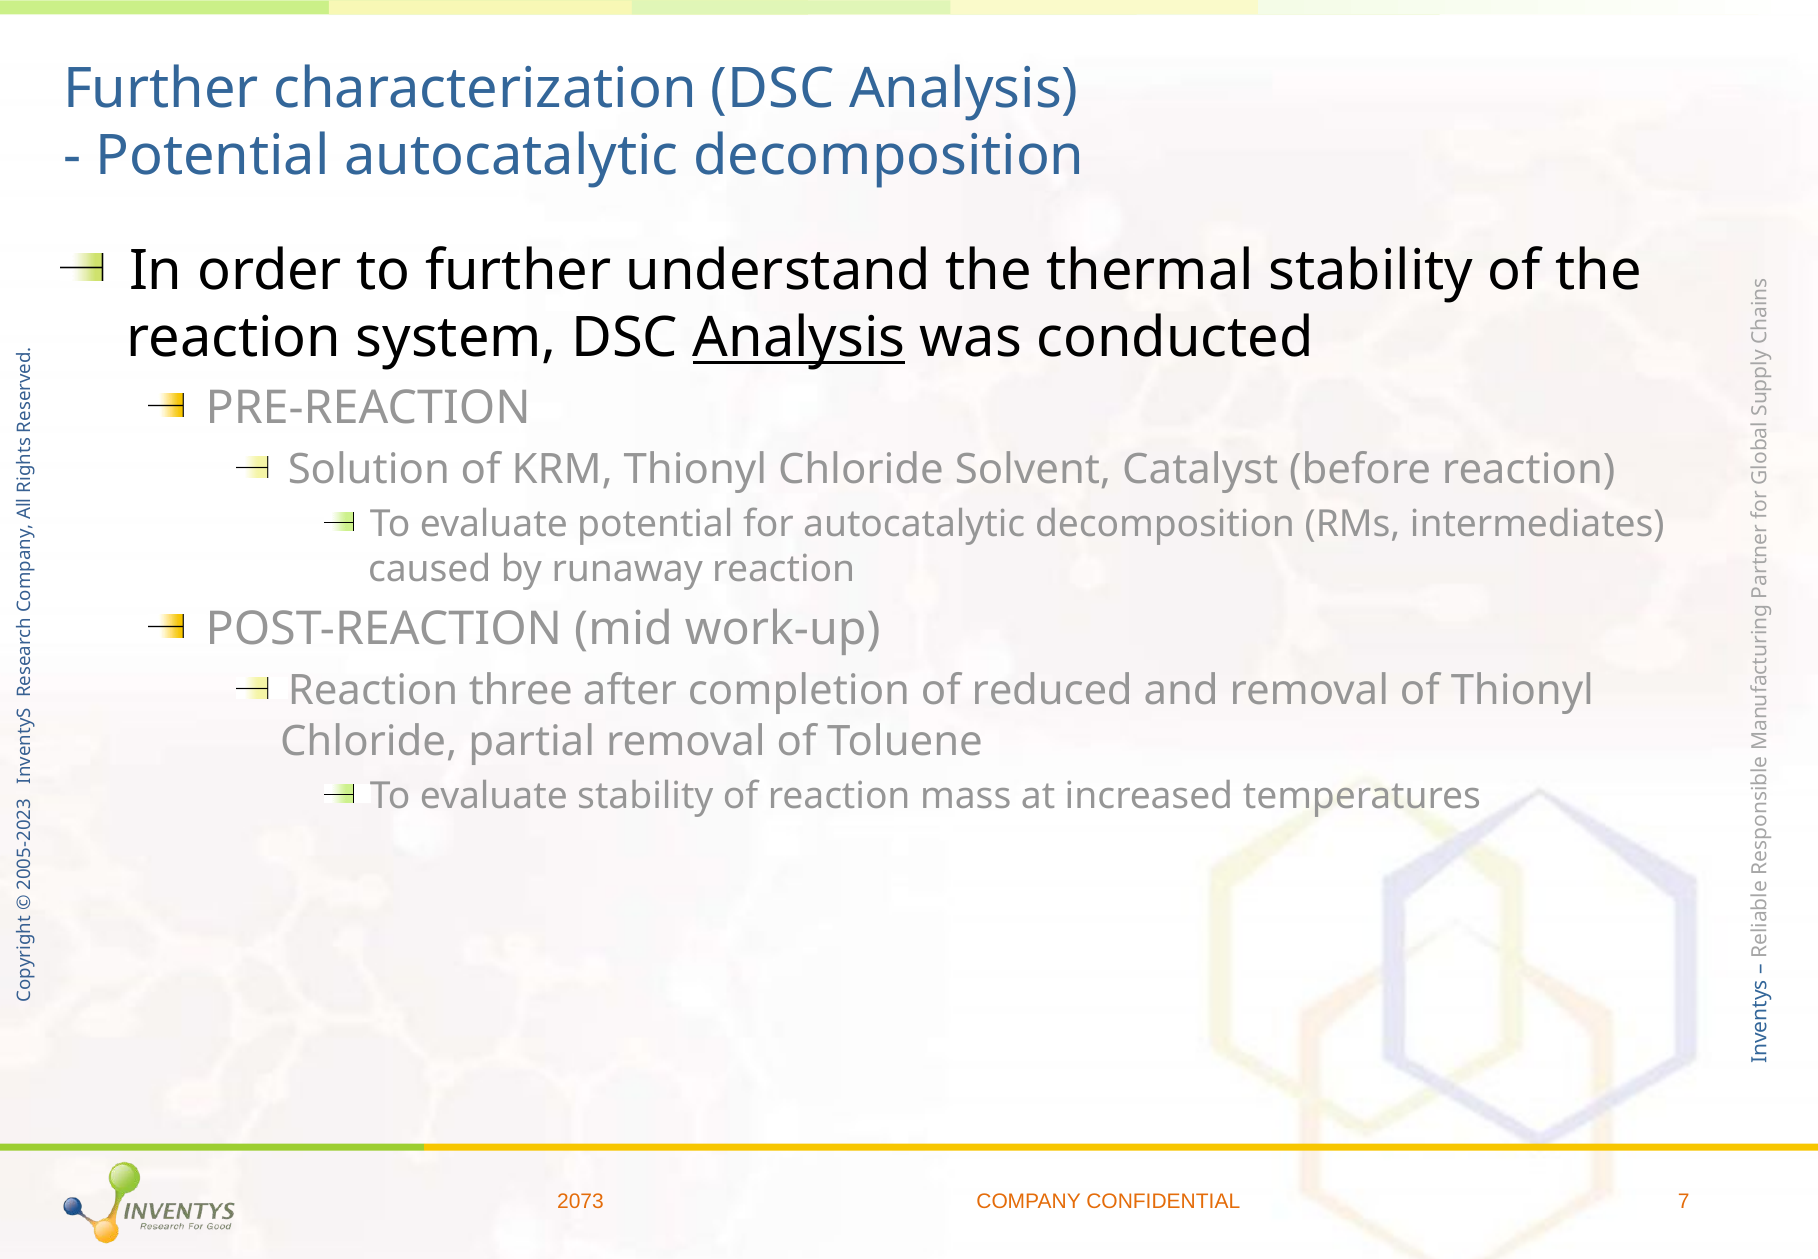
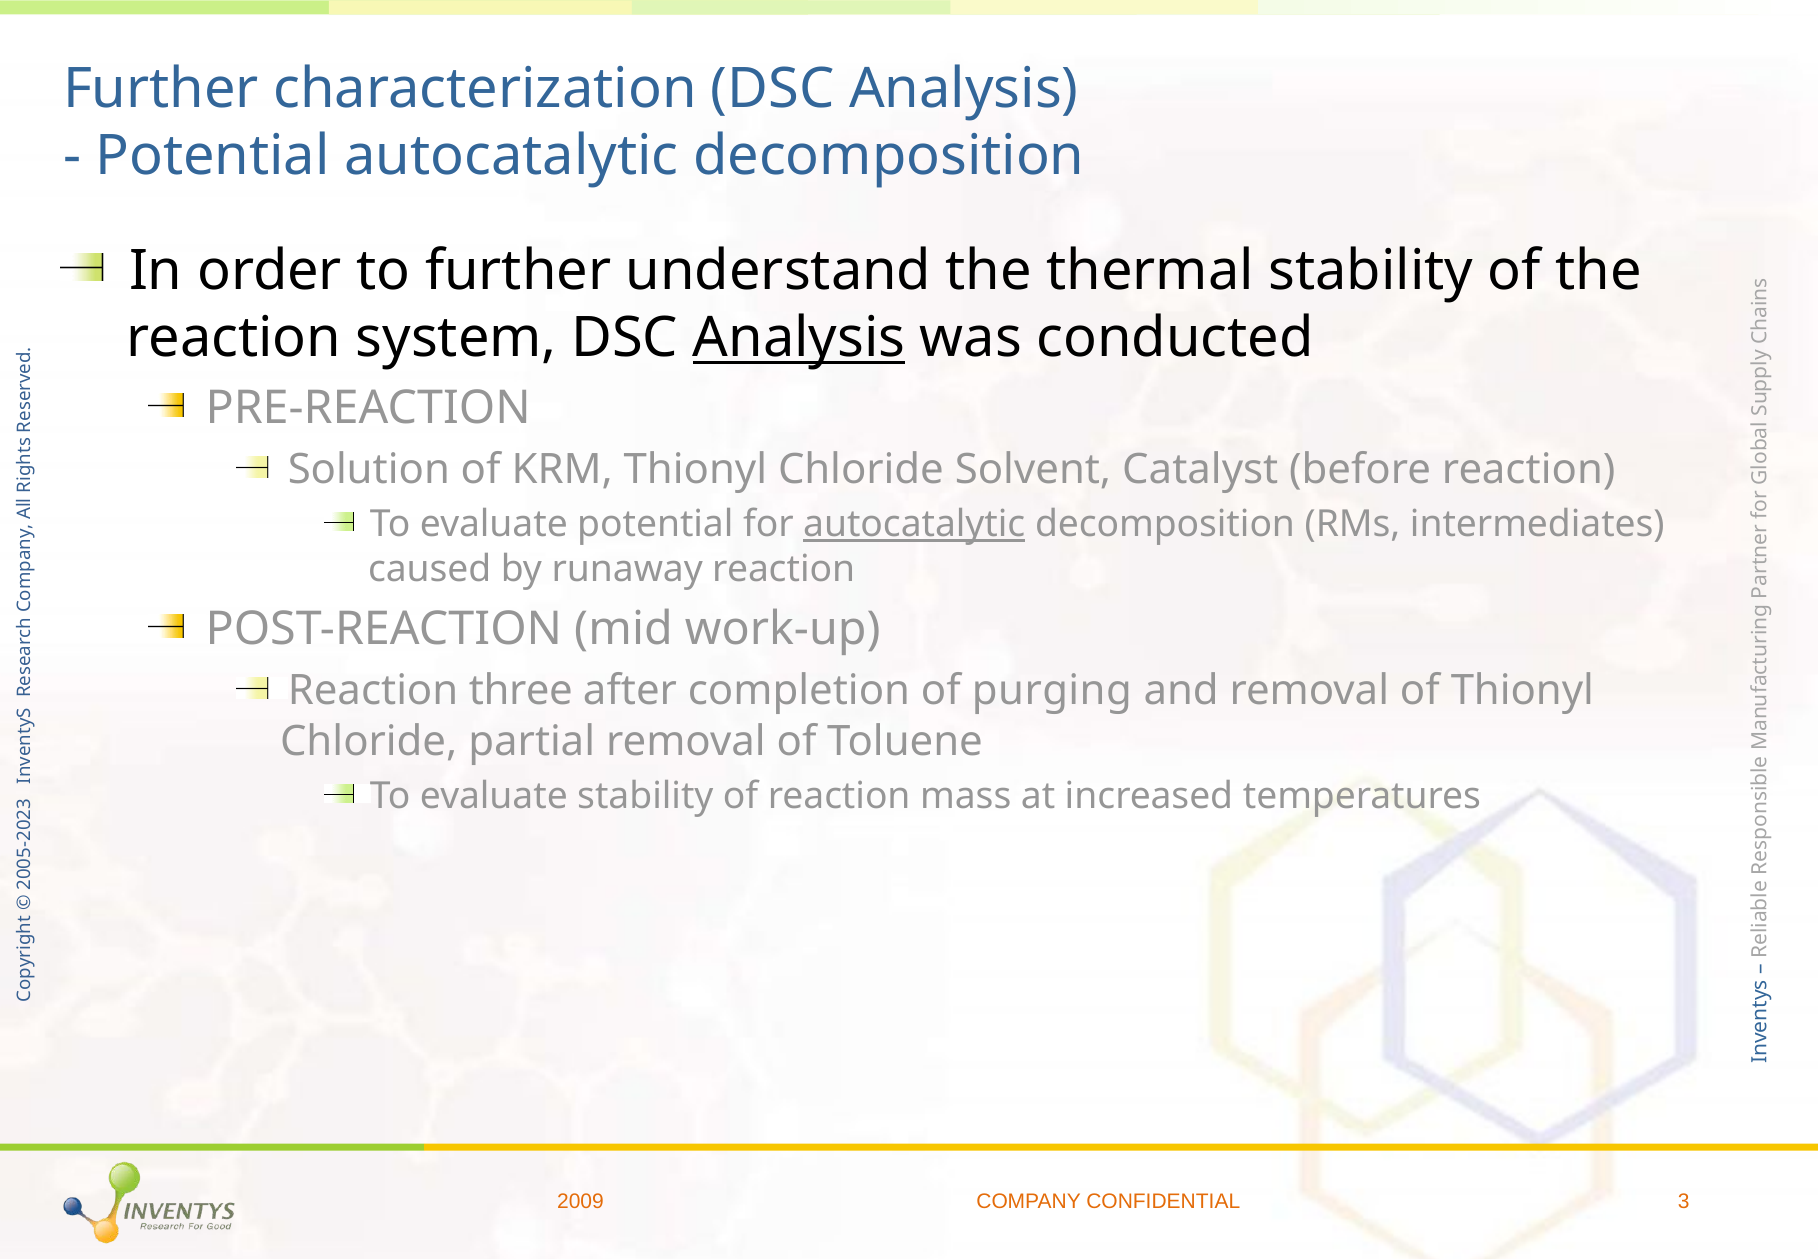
autocatalytic at (914, 524) underline: none -> present
reduced: reduced -> purging
2073: 2073 -> 2009
CONFIDENTIAL 7: 7 -> 3
